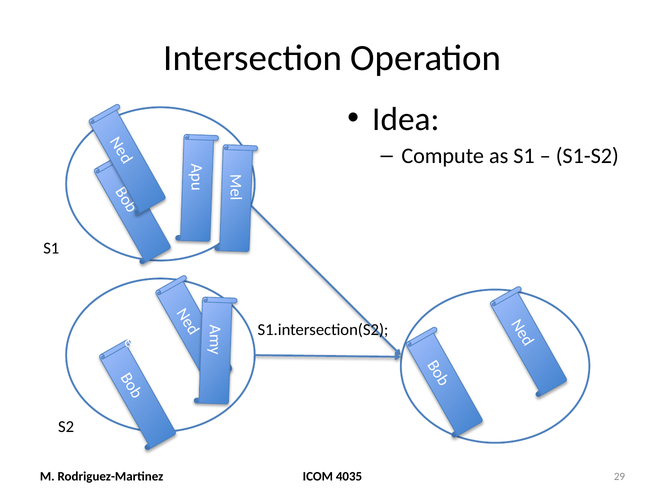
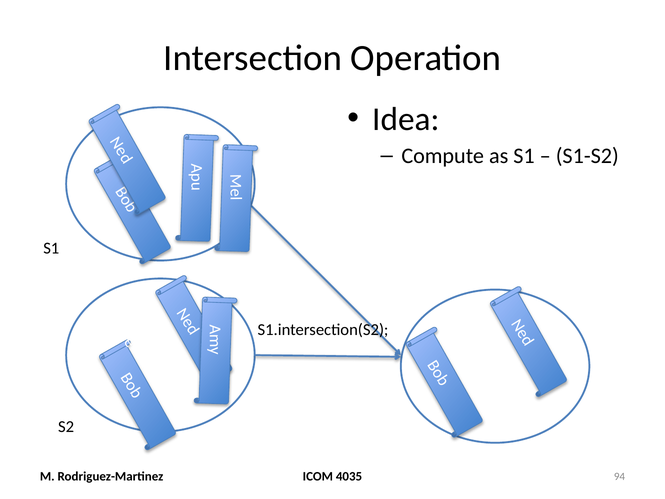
29: 29 -> 94
